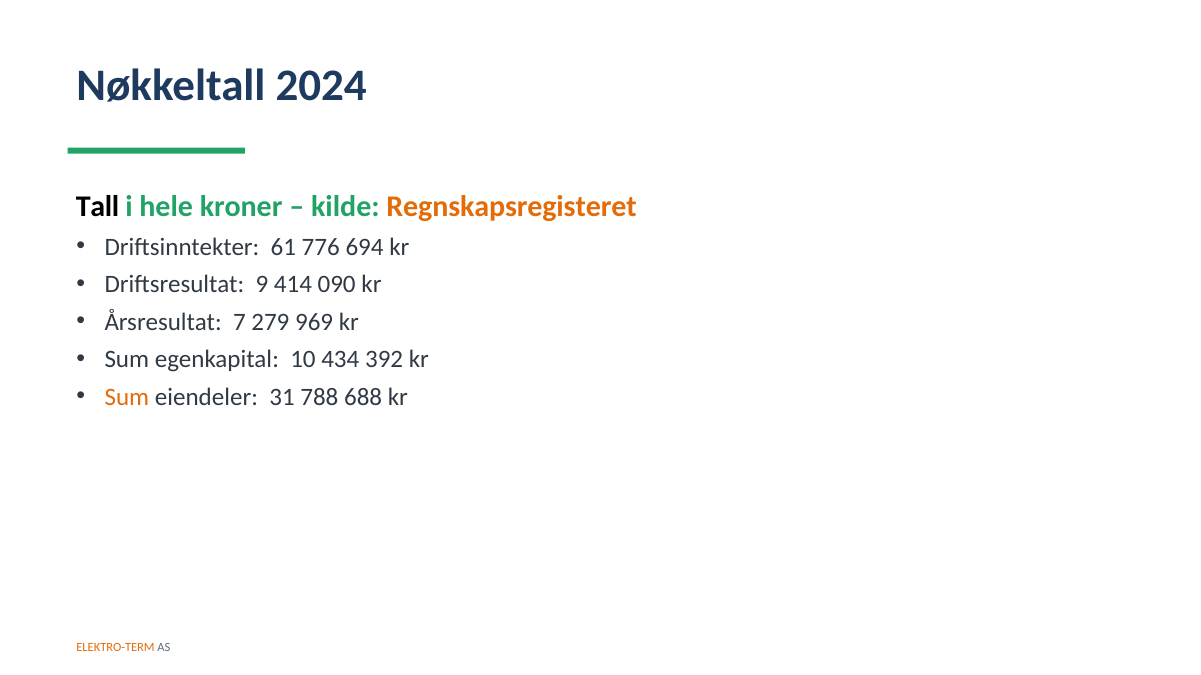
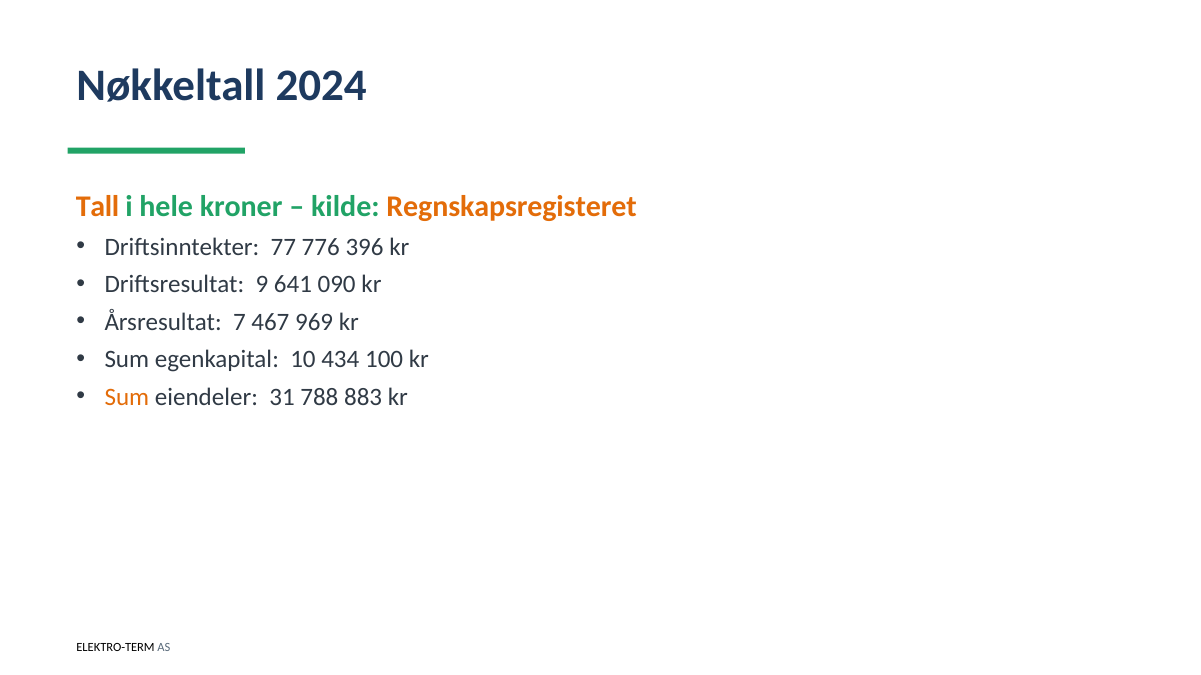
Tall colour: black -> orange
61: 61 -> 77
694: 694 -> 396
414: 414 -> 641
279: 279 -> 467
392: 392 -> 100
688: 688 -> 883
ELEKTRO-TERM colour: orange -> black
